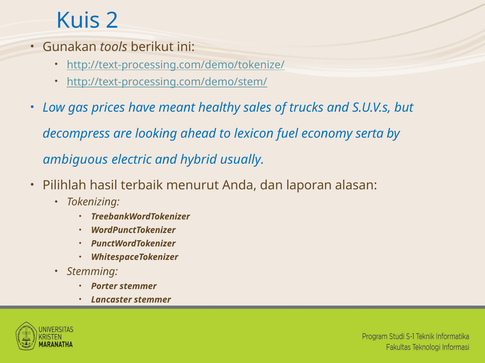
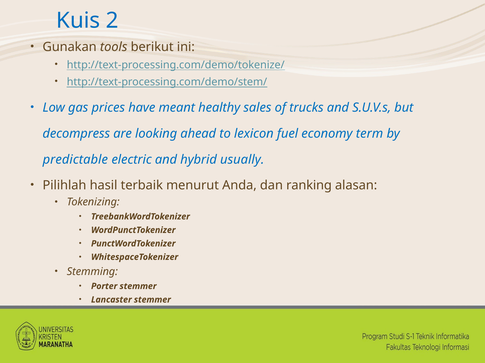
serta: serta -> term
ambiguous: ambiguous -> predictable
laporan: laporan -> ranking
